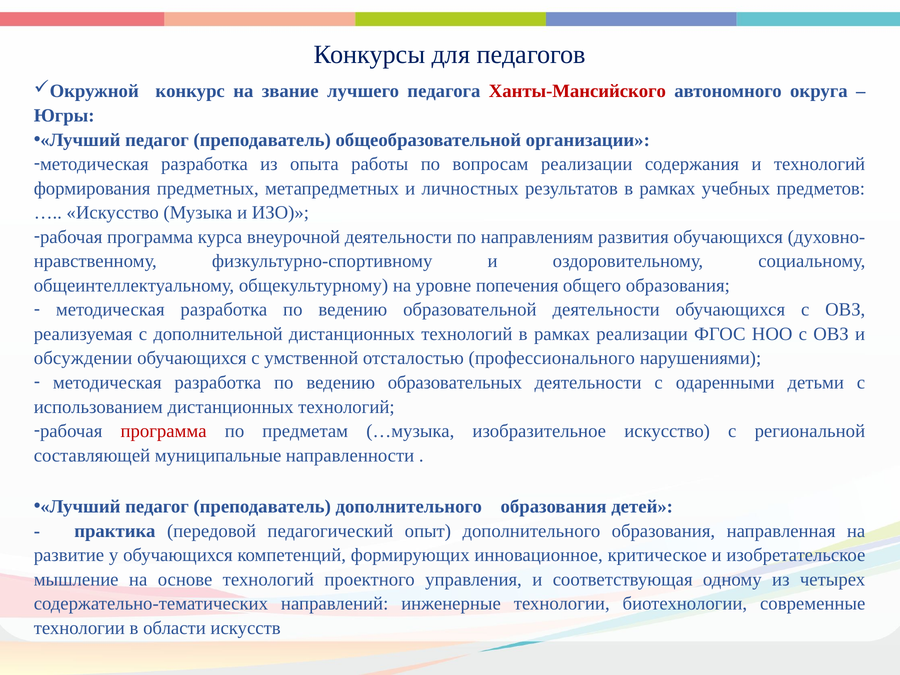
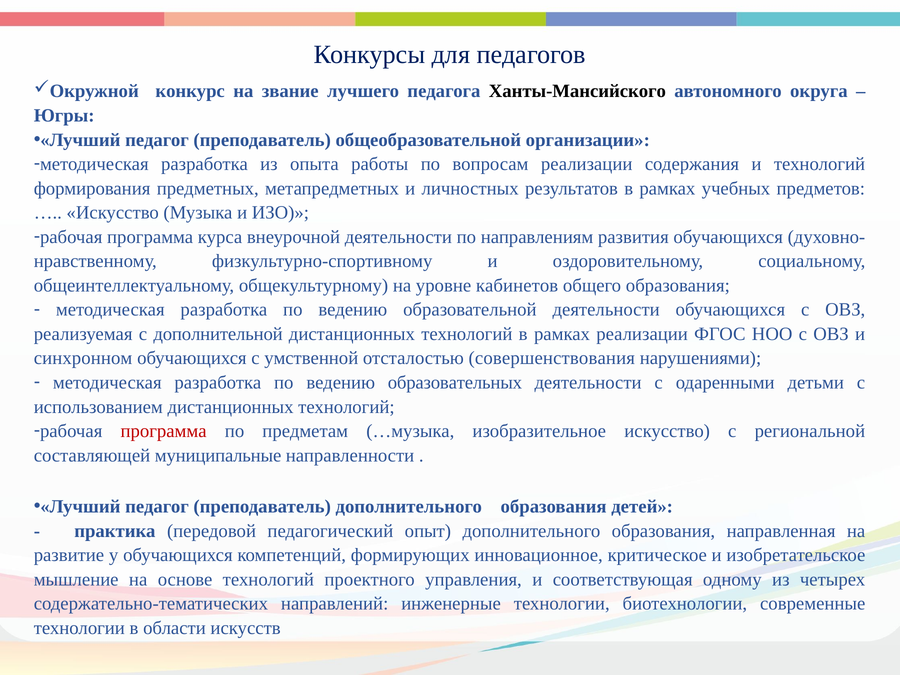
Ханты-Мансийского colour: red -> black
попечения: попечения -> кабинетов
обсуждении: обсуждении -> синхронном
профессионального: профессионального -> совершенствования
